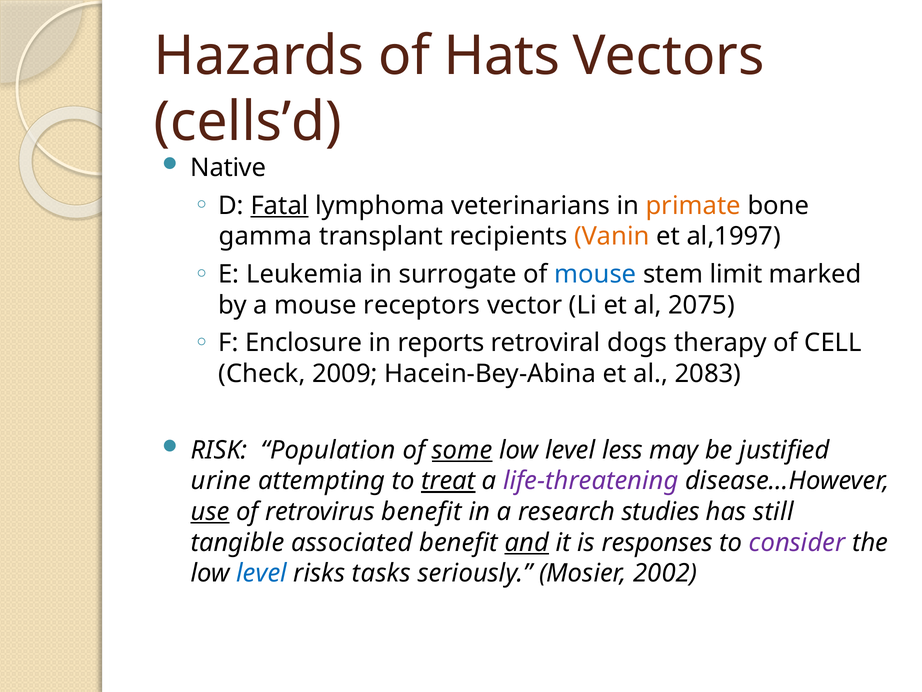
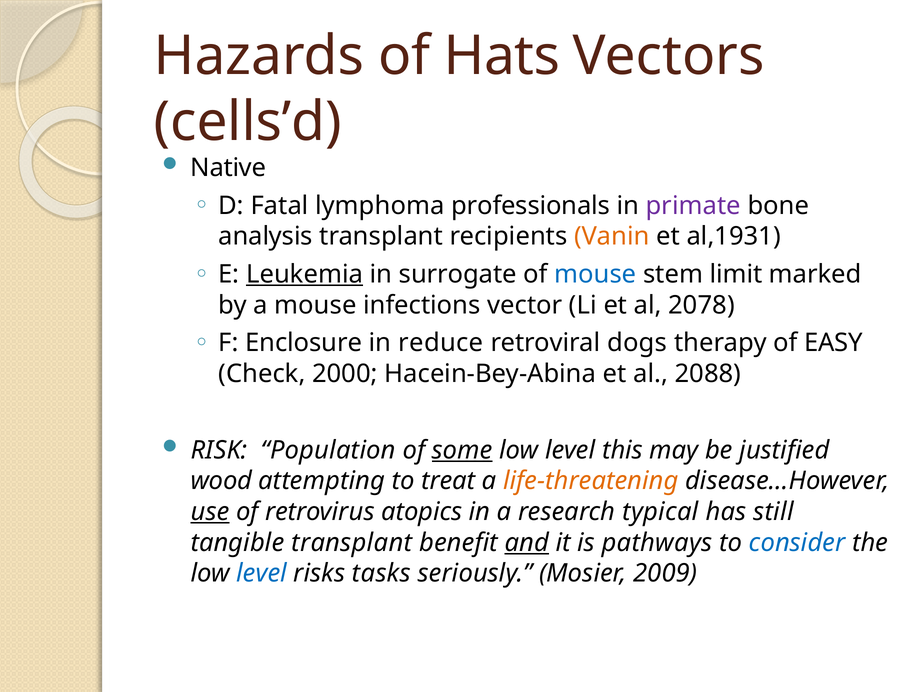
Fatal underline: present -> none
veterinarians: veterinarians -> professionals
primate colour: orange -> purple
gamma: gamma -> analysis
al,1997: al,1997 -> al,1931
Leukemia underline: none -> present
receptors: receptors -> infections
2075: 2075 -> 2078
reports: reports -> reduce
CELL: CELL -> EASY
2009: 2009 -> 2000
2083: 2083 -> 2088
less: less -> this
urine: urine -> wood
treat underline: present -> none
life-threatening colour: purple -> orange
retrovirus benefit: benefit -> atopics
studies: studies -> typical
tangible associated: associated -> transplant
responses: responses -> pathways
consider colour: purple -> blue
2002: 2002 -> 2009
